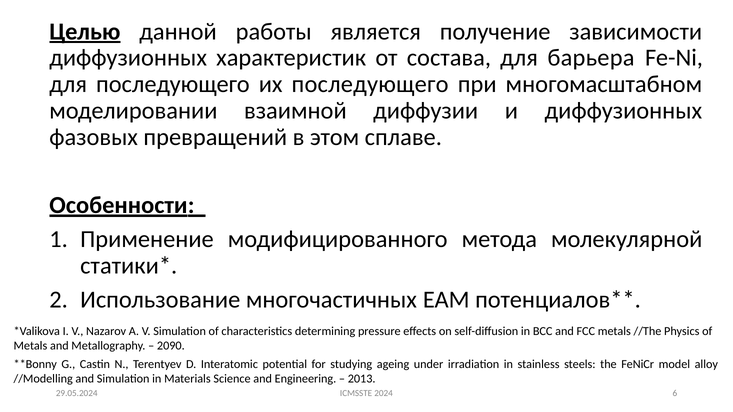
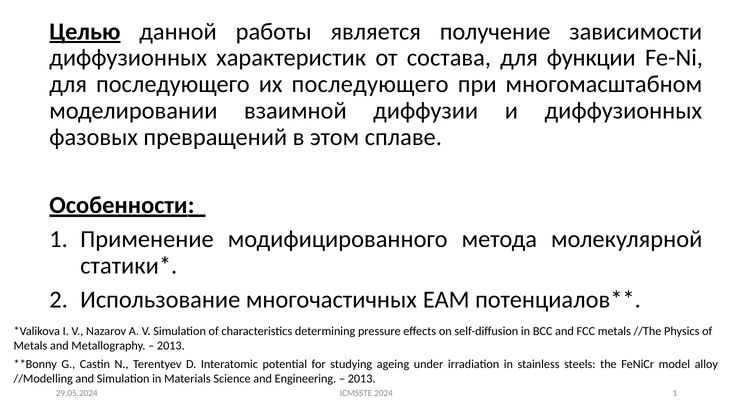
барьера: барьера -> функции
2090 at (171, 346): 2090 -> 2013
2024 6: 6 -> 1
